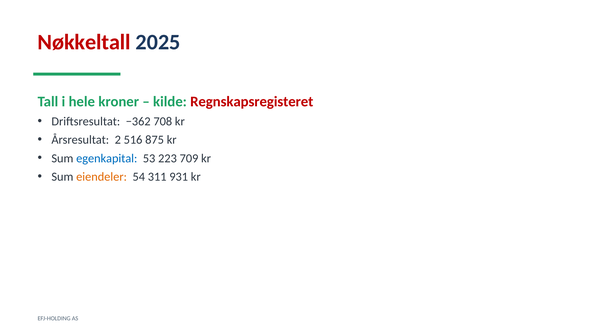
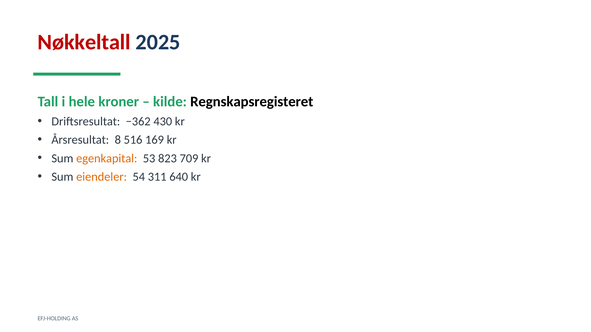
Regnskapsregisteret colour: red -> black
708: 708 -> 430
2: 2 -> 8
875: 875 -> 169
egenkapital colour: blue -> orange
223: 223 -> 823
931: 931 -> 640
